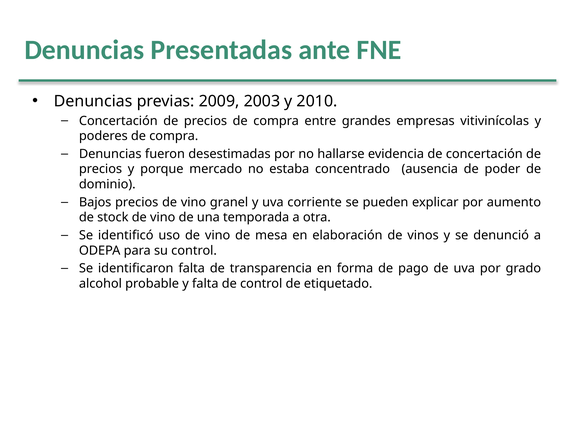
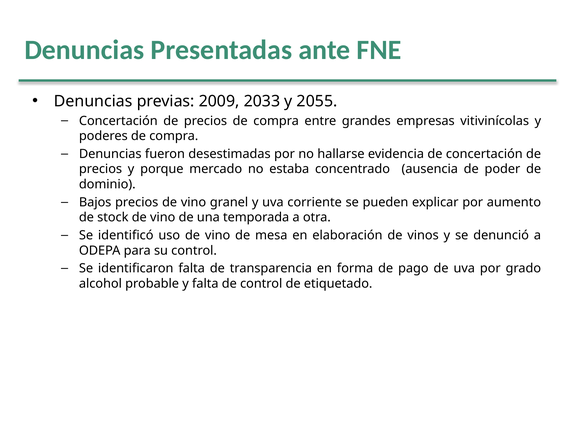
2003: 2003 -> 2033
2010: 2010 -> 2055
